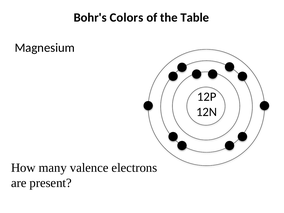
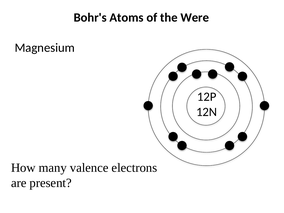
Colors: Colors -> Atoms
Table: Table -> Were
